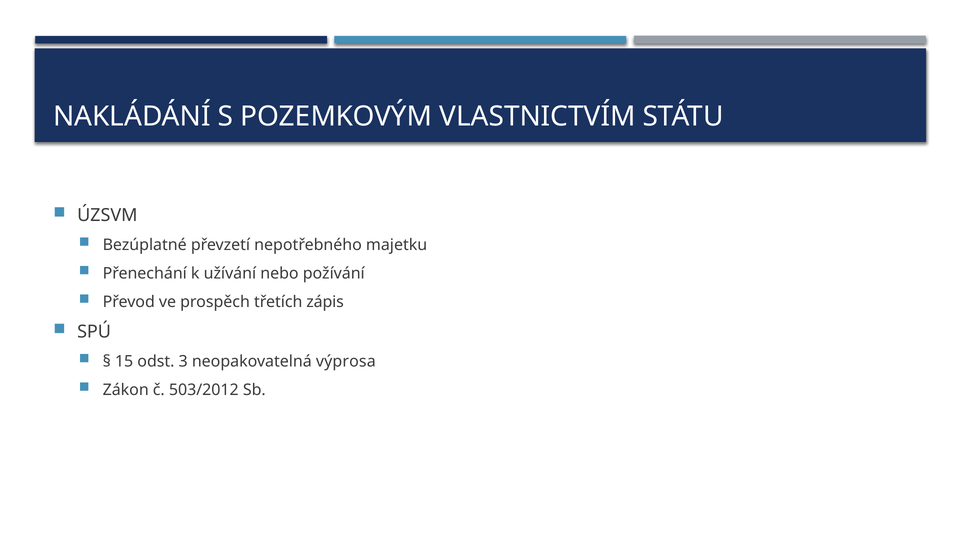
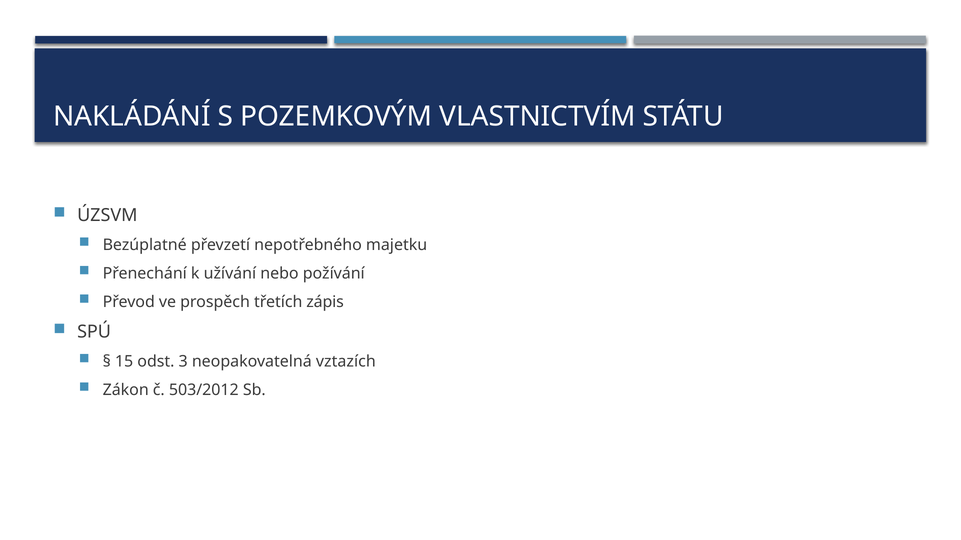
výprosa: výprosa -> vztazích
